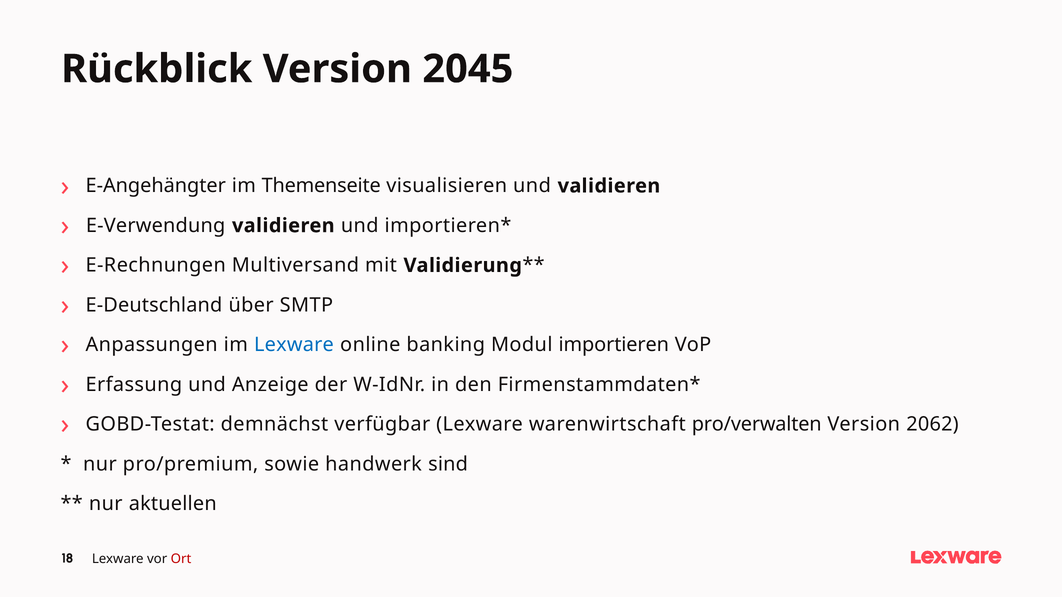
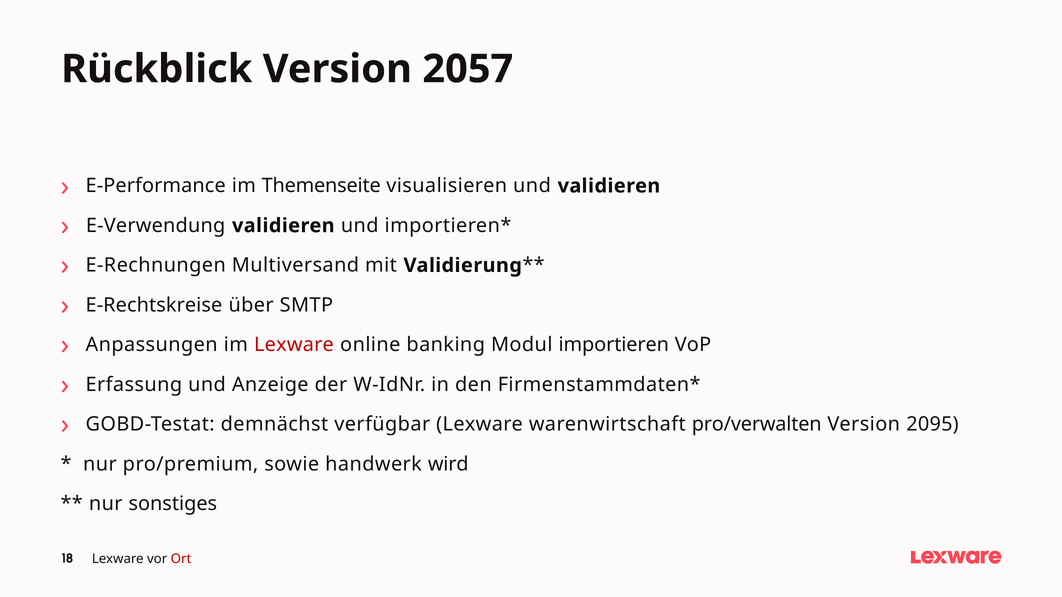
2045: 2045 -> 2057
E-Angehängter: E-Angehängter -> E-Performance
E-Deutschland: E-Deutschland -> E-Rechtskreise
Lexware at (294, 345) colour: blue -> red
2062: 2062 -> 2095
sind: sind -> wird
aktuellen: aktuellen -> sonstiges
